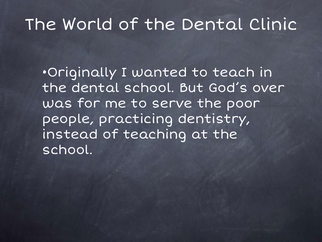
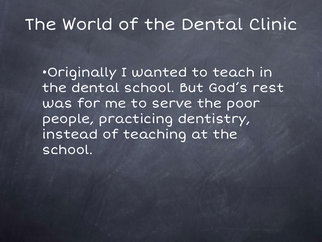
over: over -> rest
